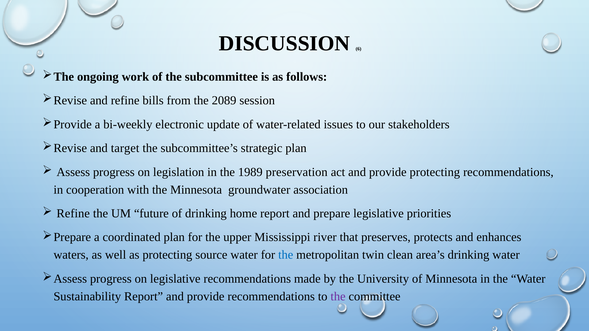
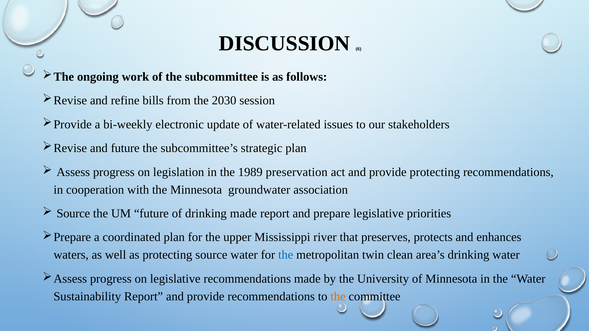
2089: 2089 -> 2030
and target: target -> future
Refine at (73, 214): Refine -> Source
drinking home: home -> made
the at (338, 297) colour: purple -> orange
